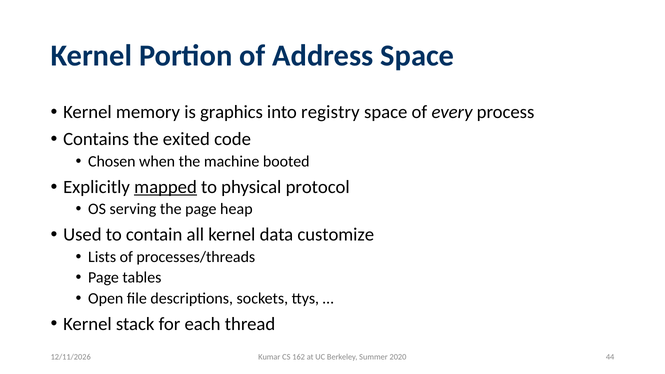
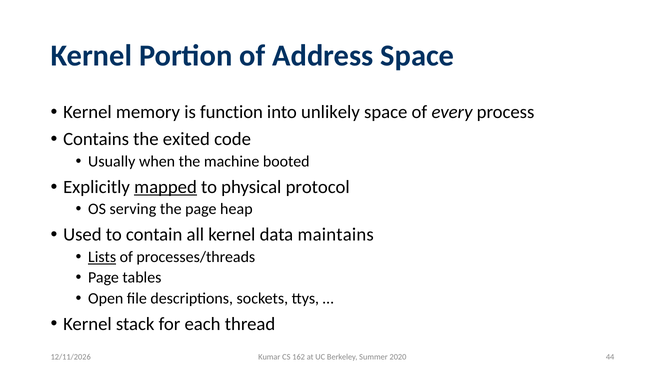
graphics: graphics -> function
registry: registry -> unlikely
Chosen: Chosen -> Usually
customize: customize -> maintains
Lists underline: none -> present
